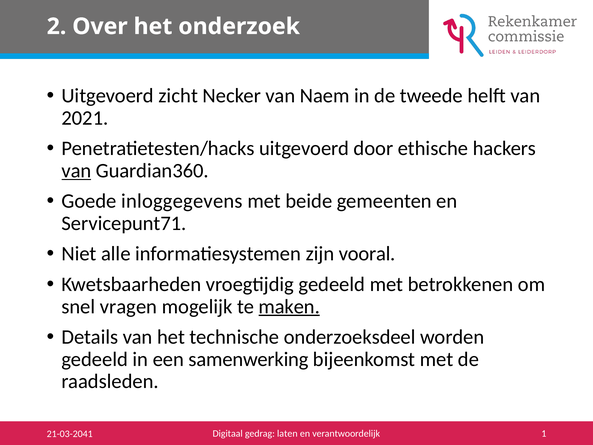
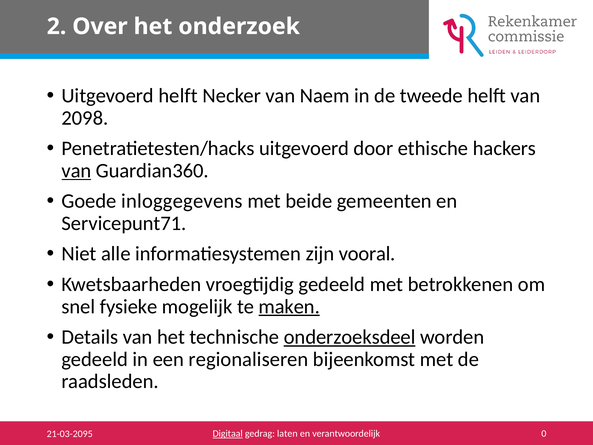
Uitgevoerd zicht: zicht -> helft
2021: 2021 -> 2098
vragen: vragen -> fysieke
onderzoeksdeel underline: none -> present
samenwerking: samenwerking -> regionaliseren
Digitaal underline: none -> present
1: 1 -> 0
21-03-2041: 21-03-2041 -> 21-03-2095
